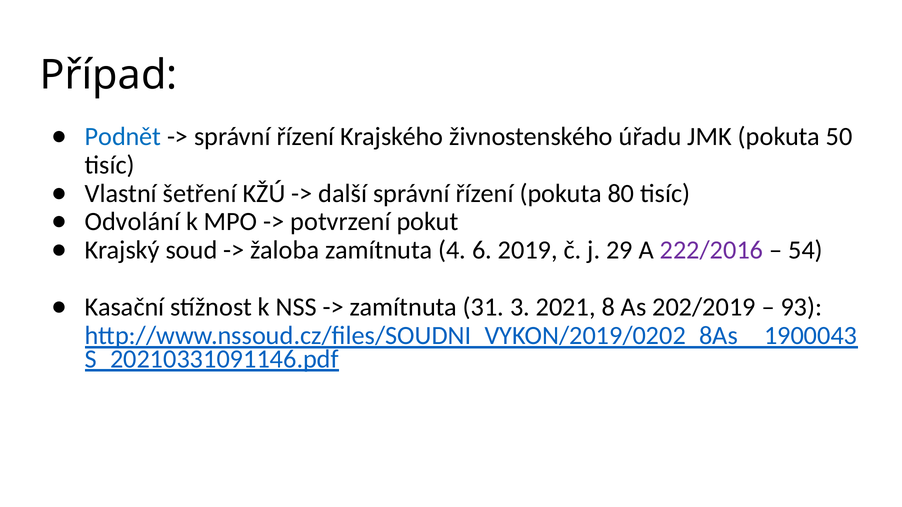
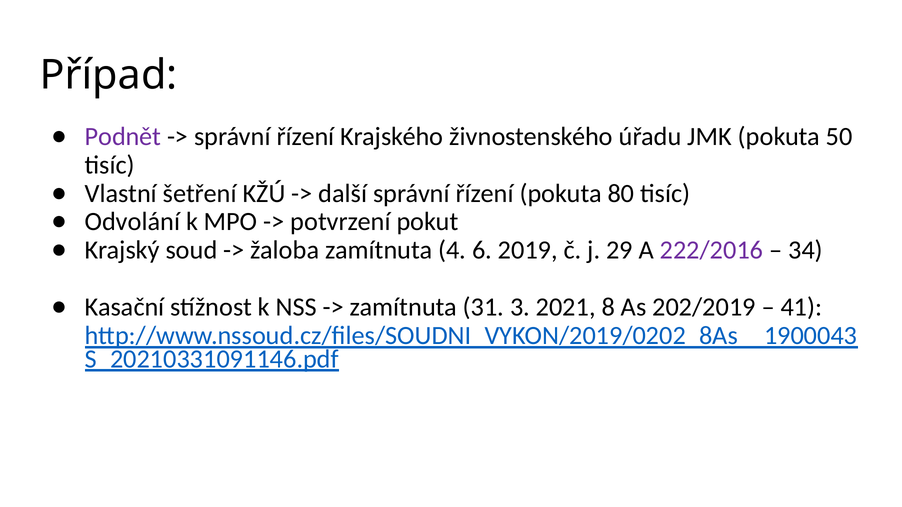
Podnět colour: blue -> purple
54: 54 -> 34
93: 93 -> 41
